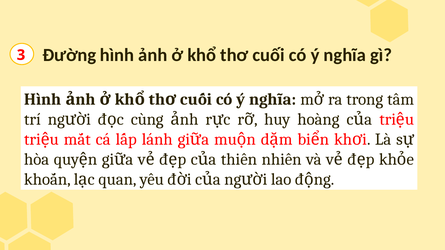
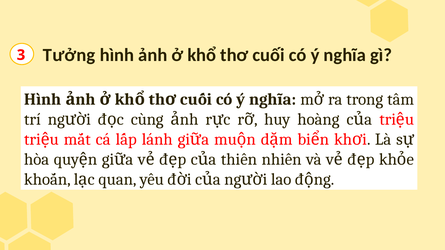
Đường: Đường -> Tưởng
